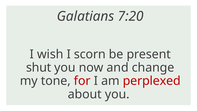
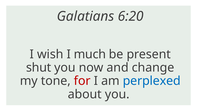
7:20: 7:20 -> 6:20
scorn: scorn -> much
perplexed colour: red -> blue
